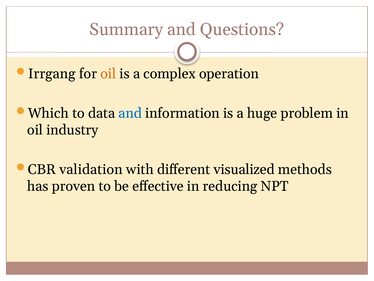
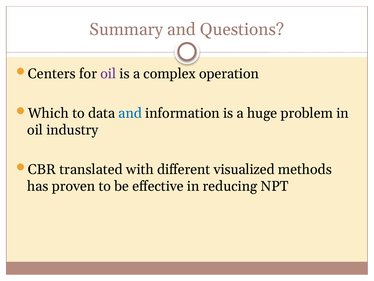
Irrgang: Irrgang -> Centers
oil at (108, 74) colour: orange -> purple
validation: validation -> translated
